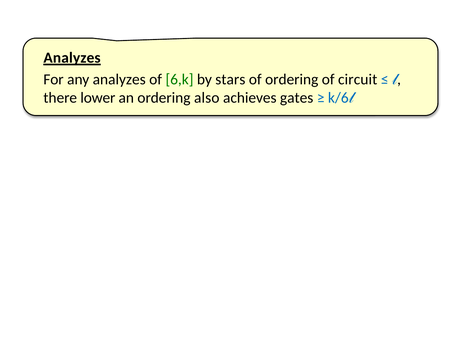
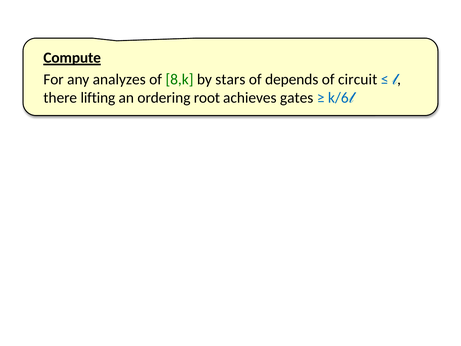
Analyzes at (72, 58): Analyzes -> Compute
6,k: 6,k -> 8,k
of ordering: ordering -> depends
lower: lower -> lifting
also: also -> root
